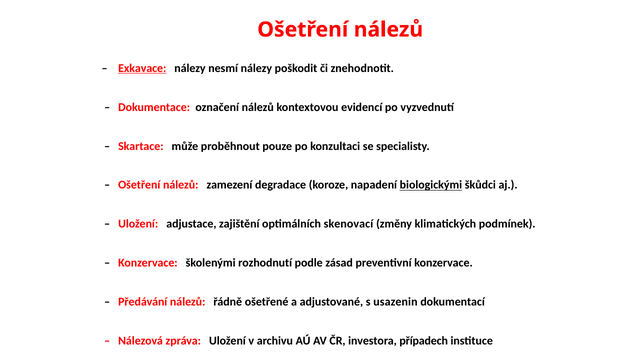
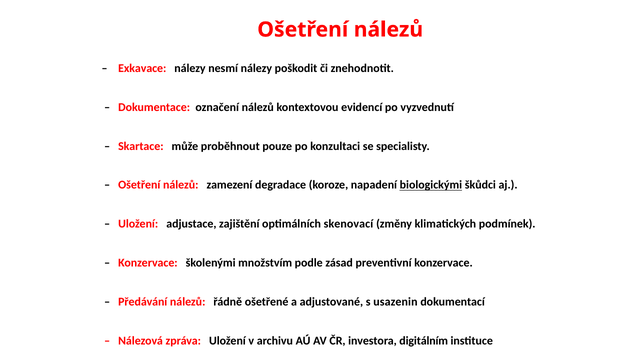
Exkavace underline: present -> none
rozhodnutí: rozhodnutí -> množstvím
případech: případech -> digitálním
